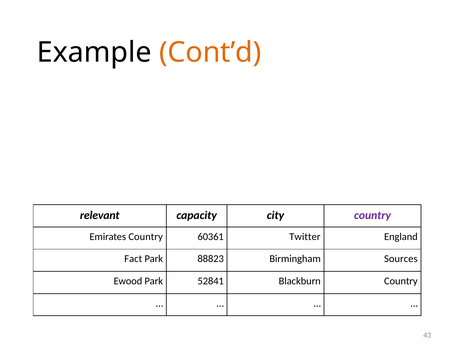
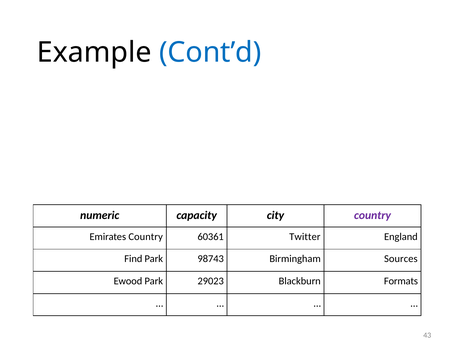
Cont’d colour: orange -> blue
relevant: relevant -> numeric
Fact: Fact -> Find
88823: 88823 -> 98743
52841: 52841 -> 29023
Blackburn Country: Country -> Formats
